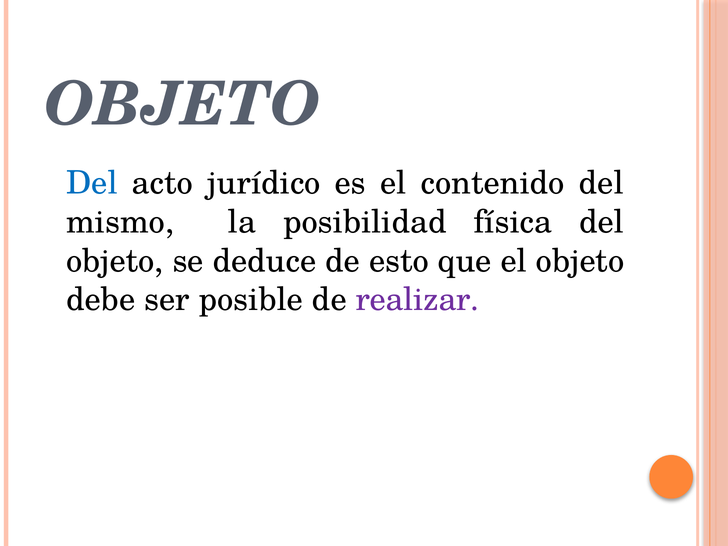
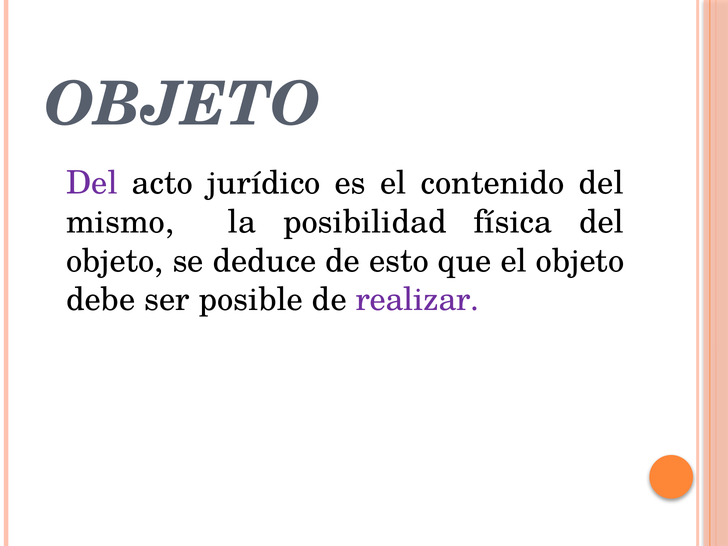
Del at (92, 183) colour: blue -> purple
